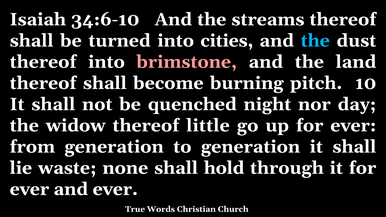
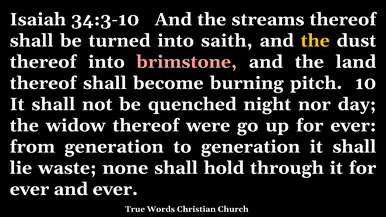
34:6-10: 34:6-10 -> 34:3-10
cities: cities -> saith
the at (315, 41) colour: light blue -> yellow
little: little -> were
